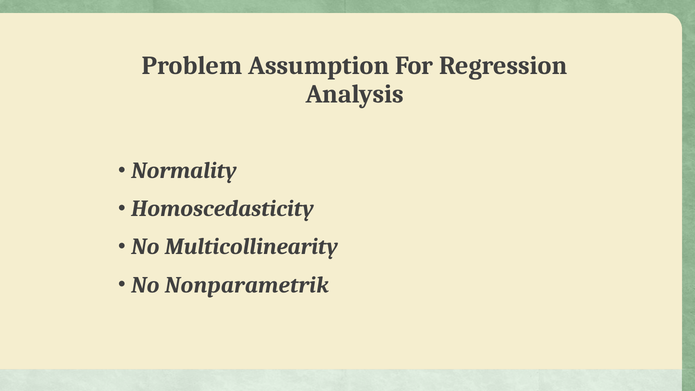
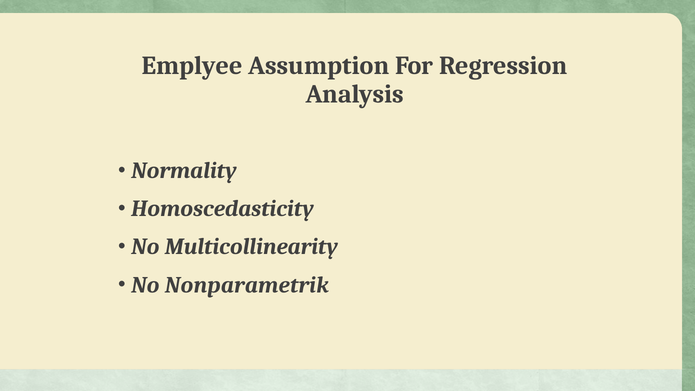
Problem: Problem -> Emplyee
